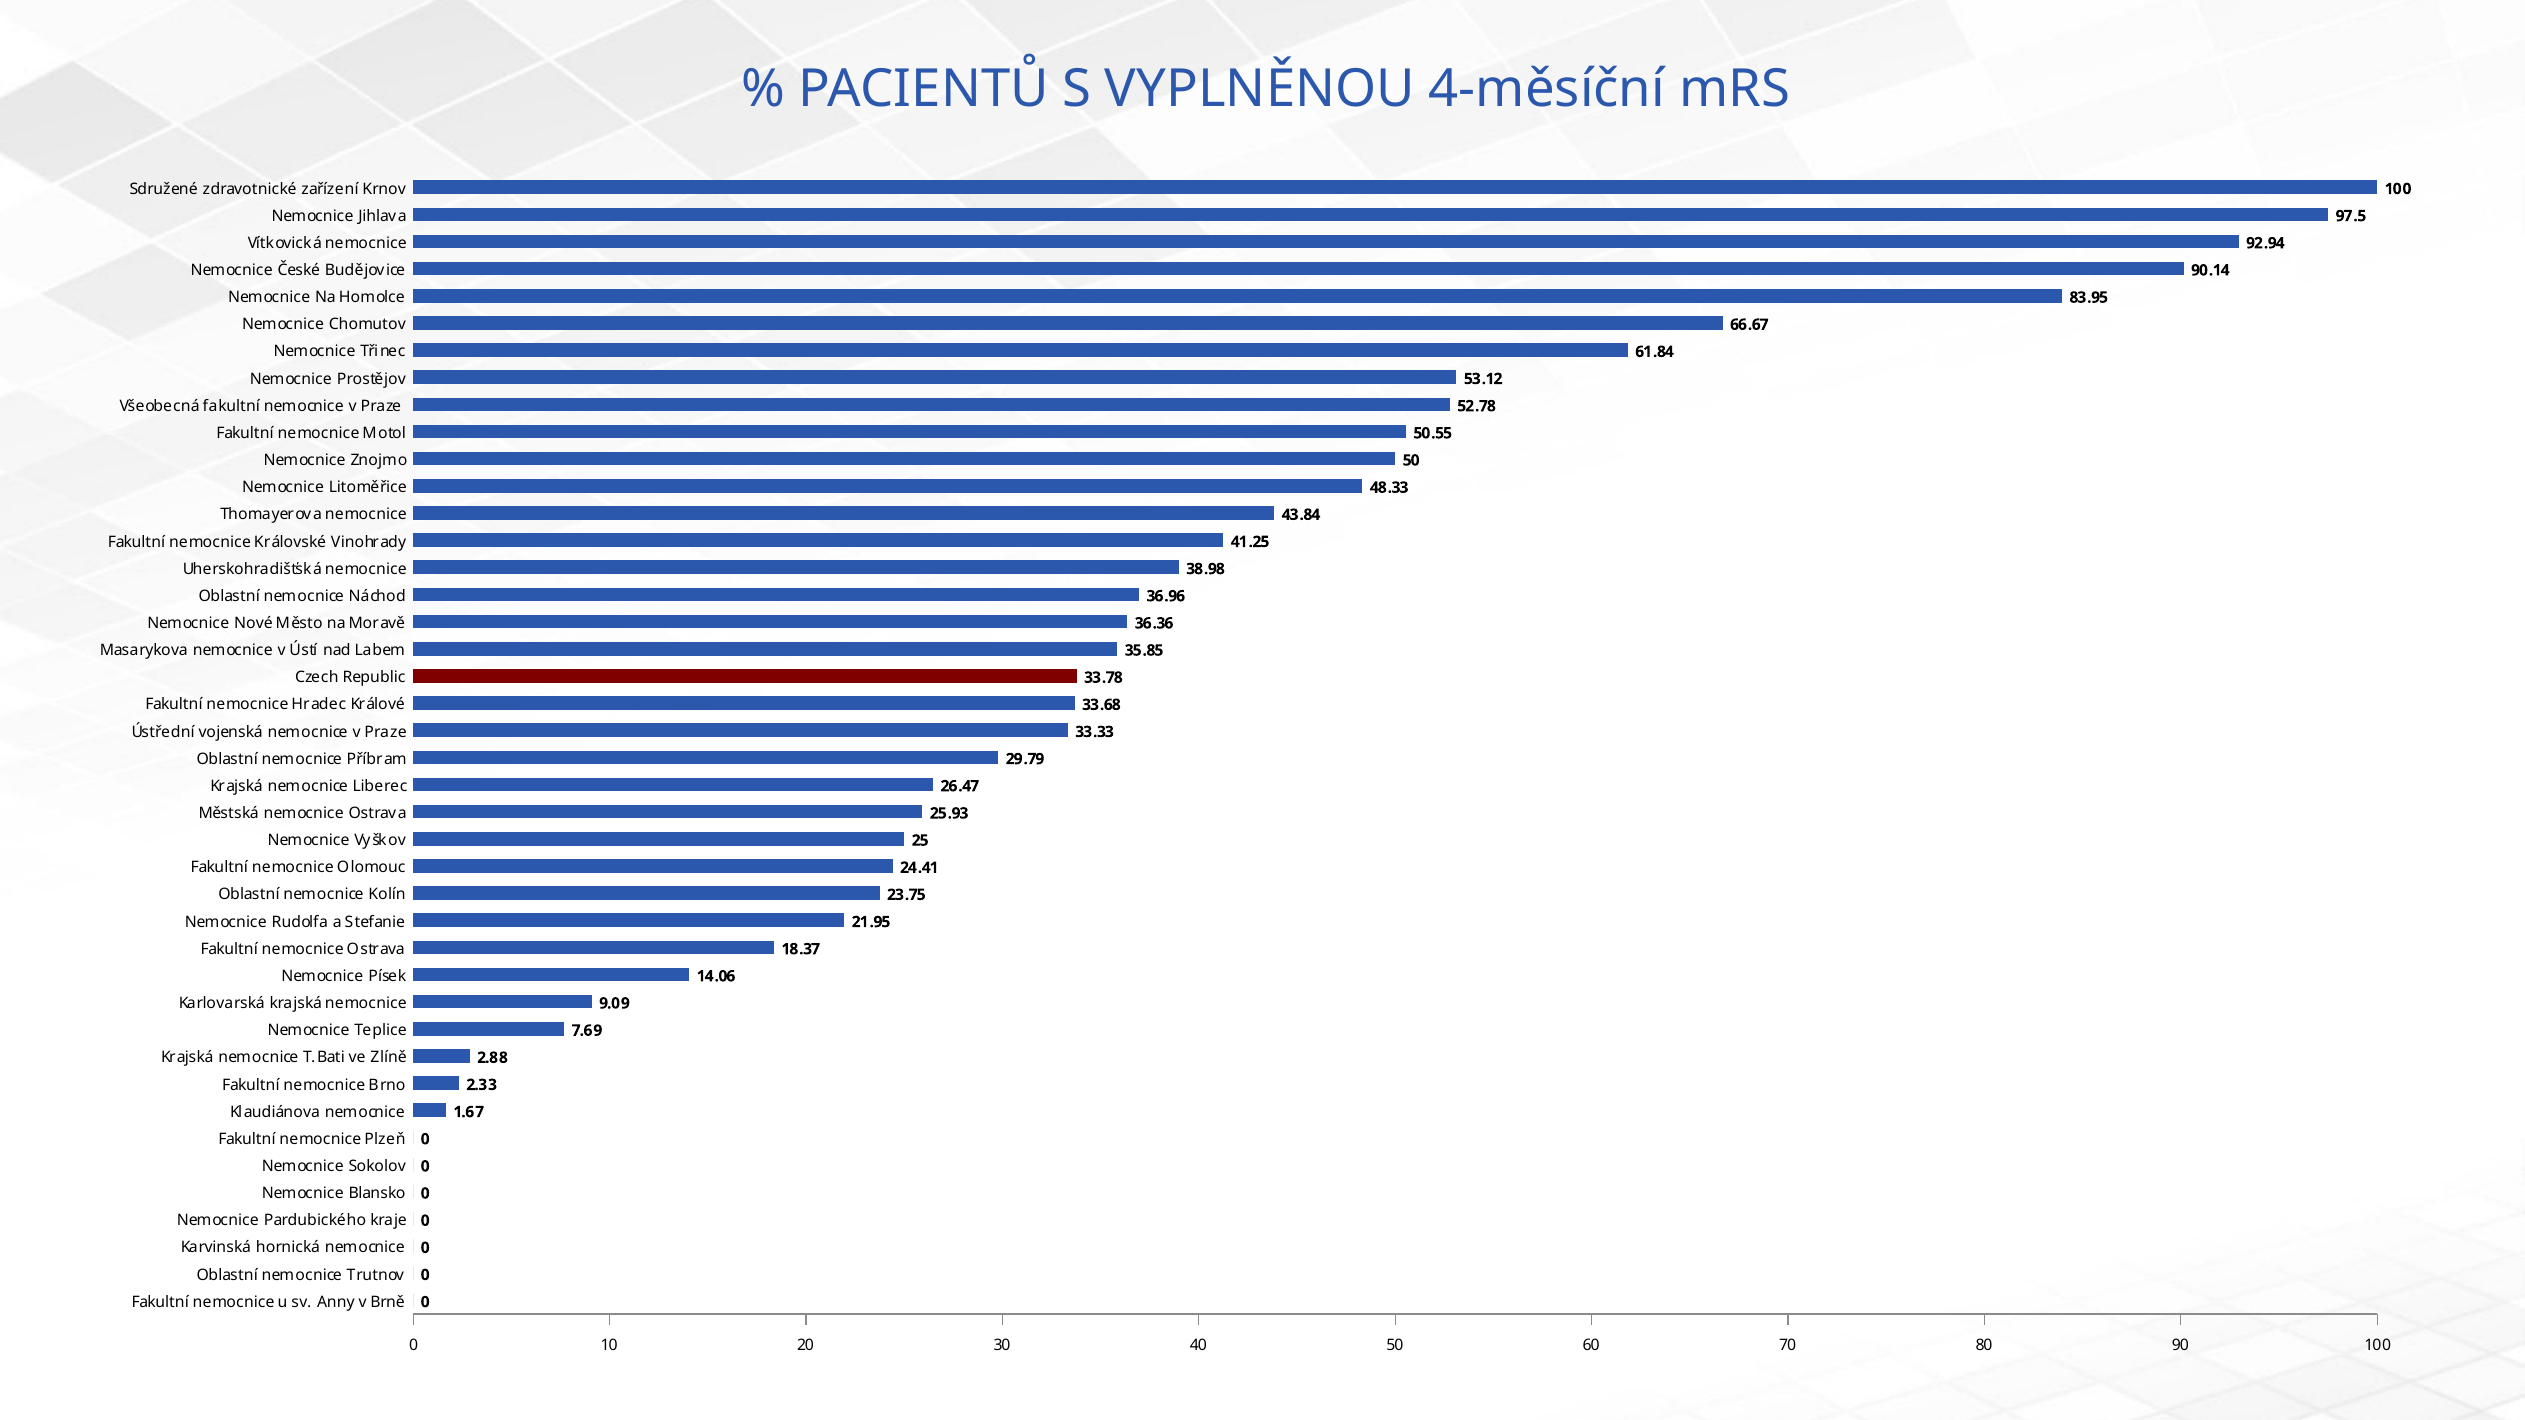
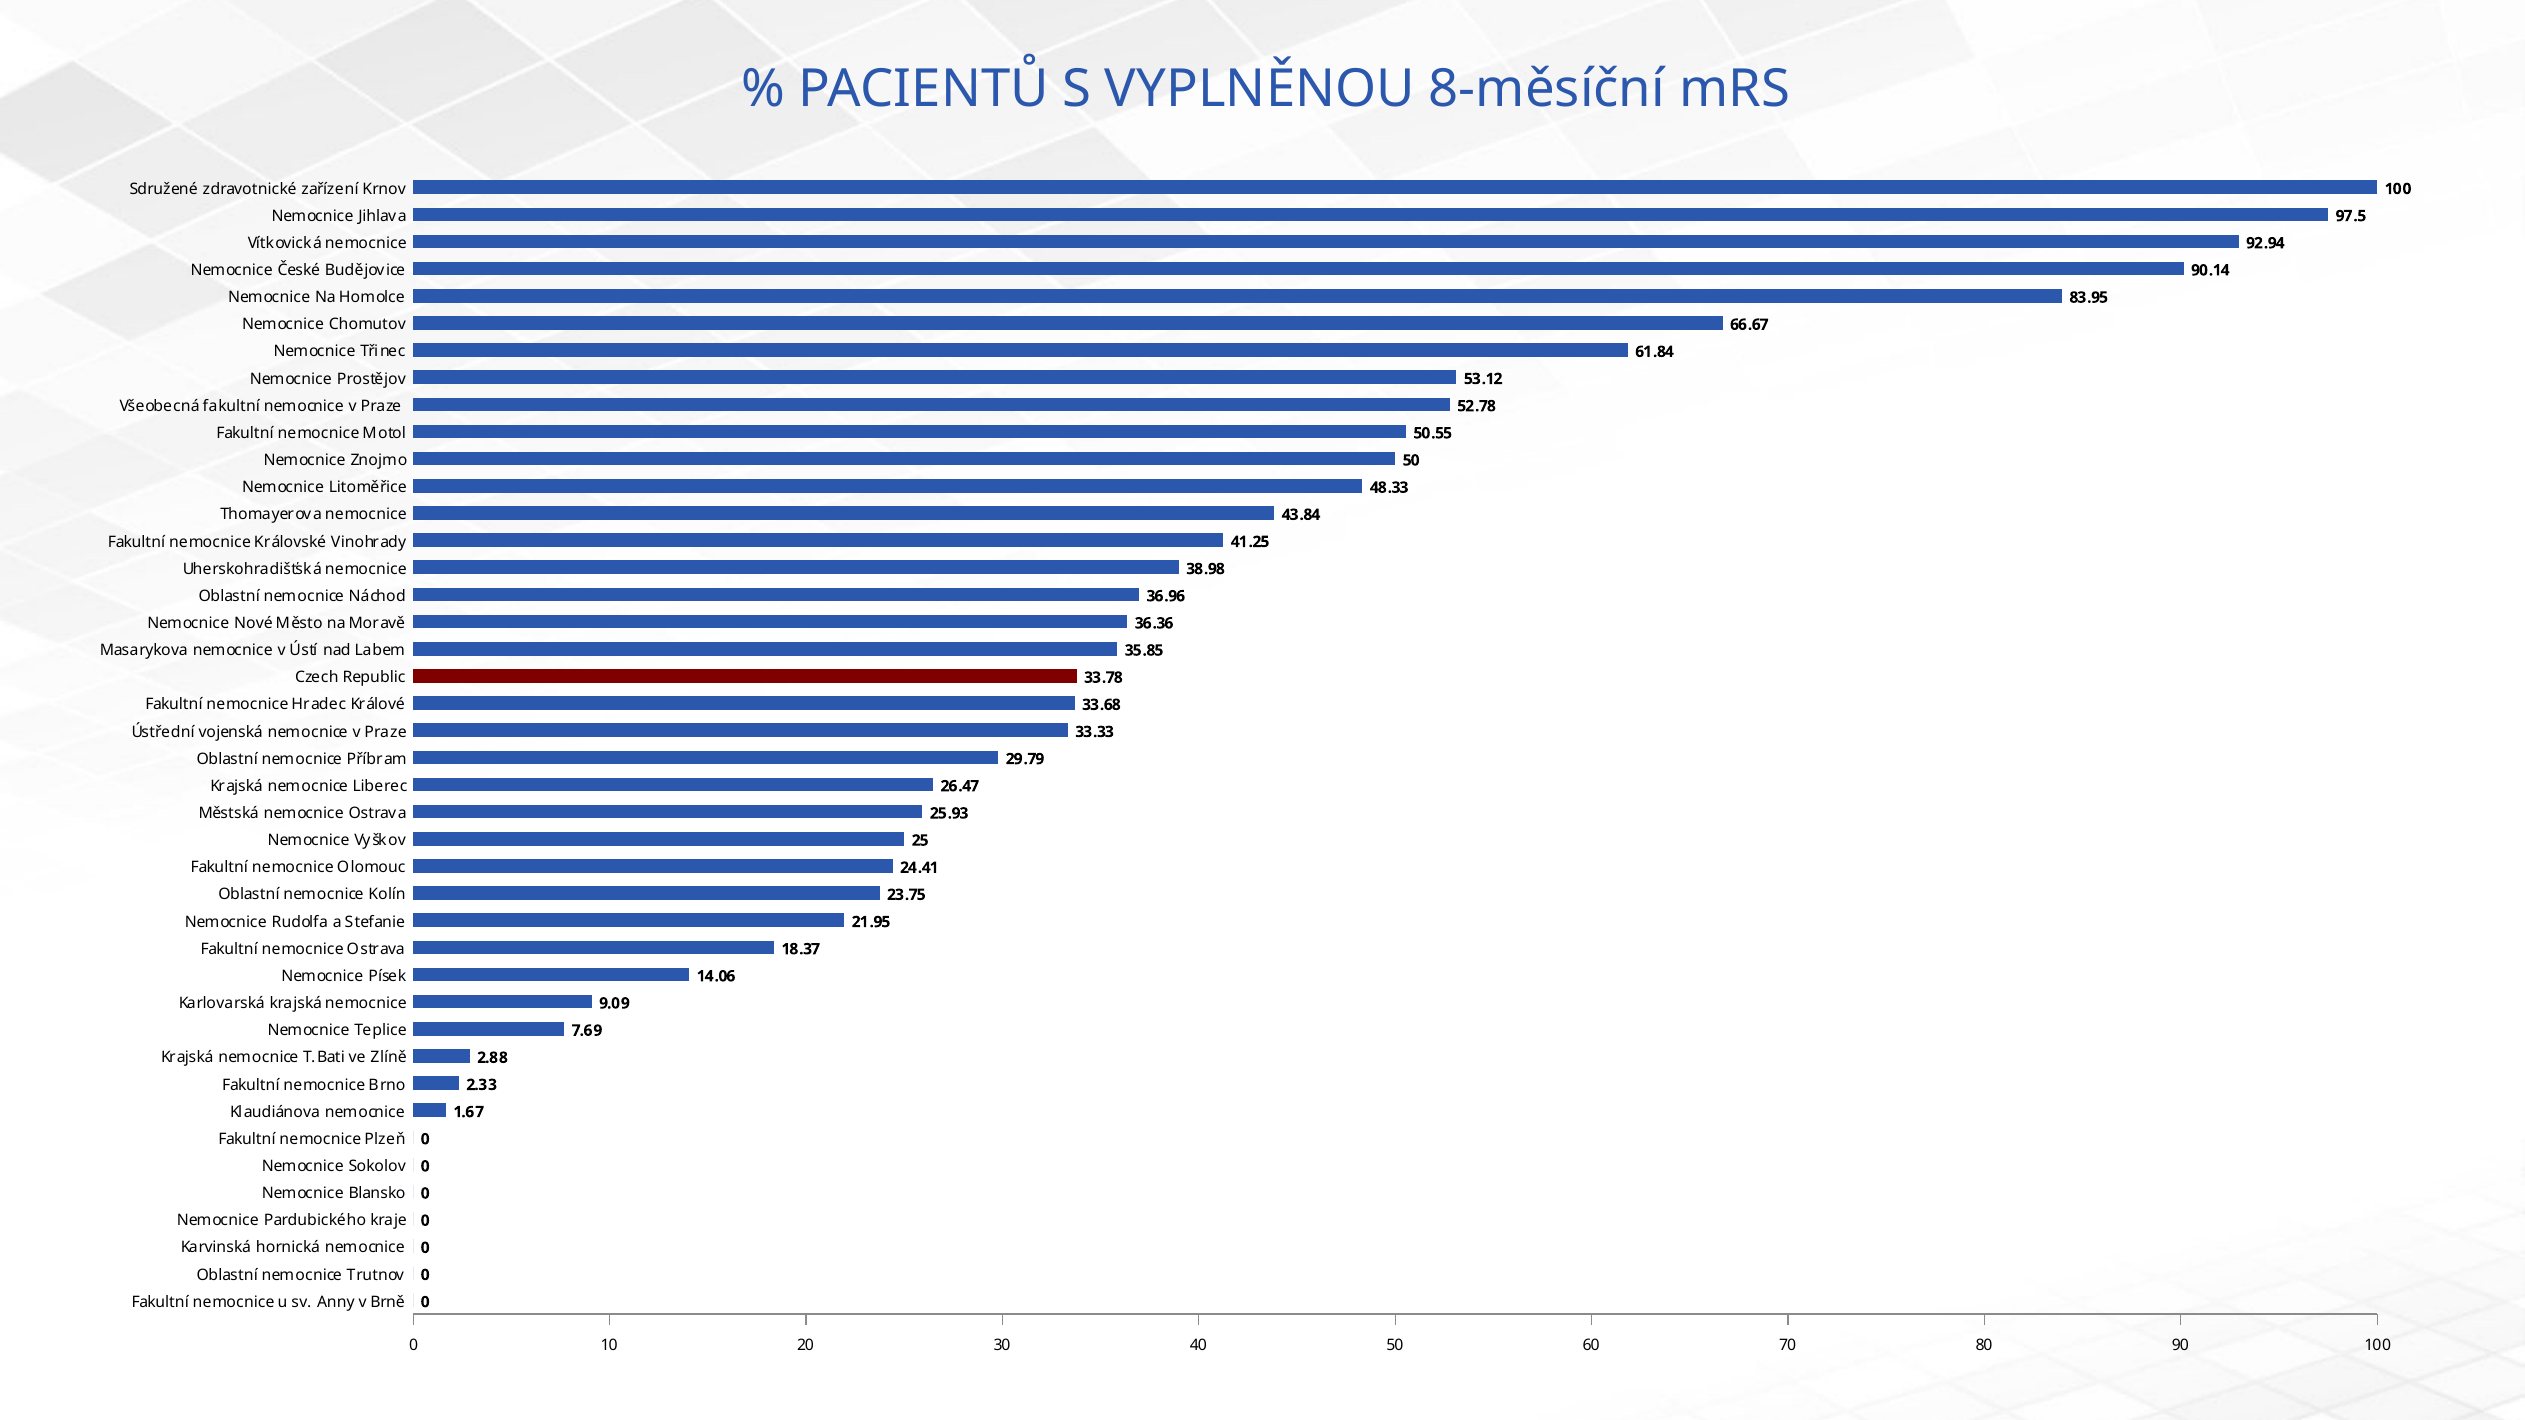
4-měsíční: 4-měsíční -> 8-měsíční
